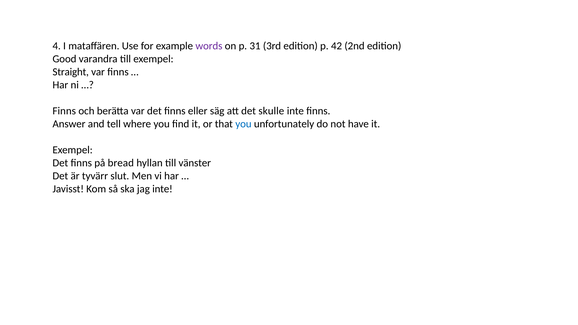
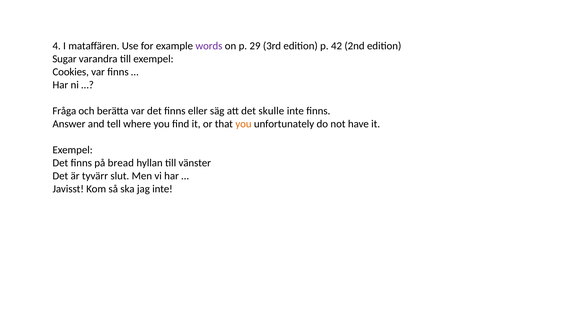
31: 31 -> 29
Good: Good -> Sugar
Straight: Straight -> Cookies
Finns at (64, 111): Finns -> Fråga
you at (243, 124) colour: blue -> orange
